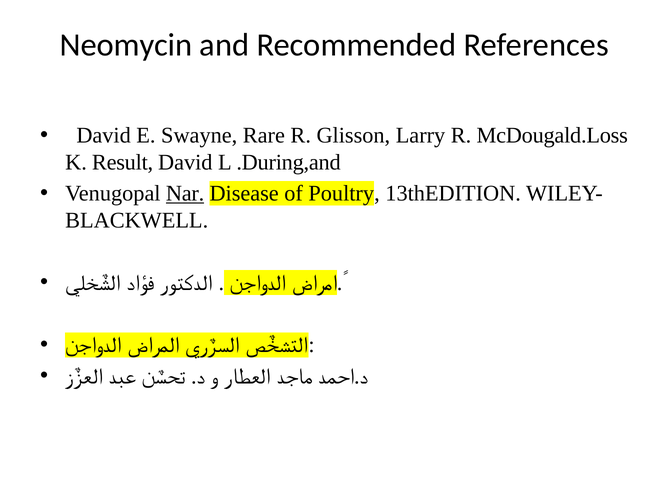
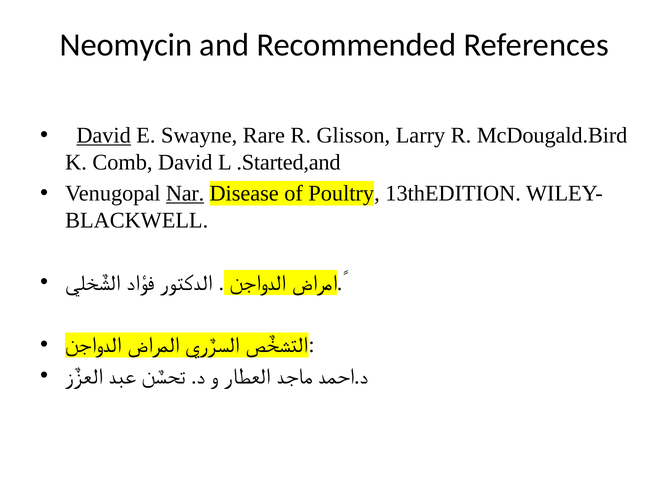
David at (104, 135) underline: none -> present
McDougald.Loss: McDougald.Loss -> McDougald.Bird
Result: Result -> Comb
.During,and: .During,and -> .Started,and
